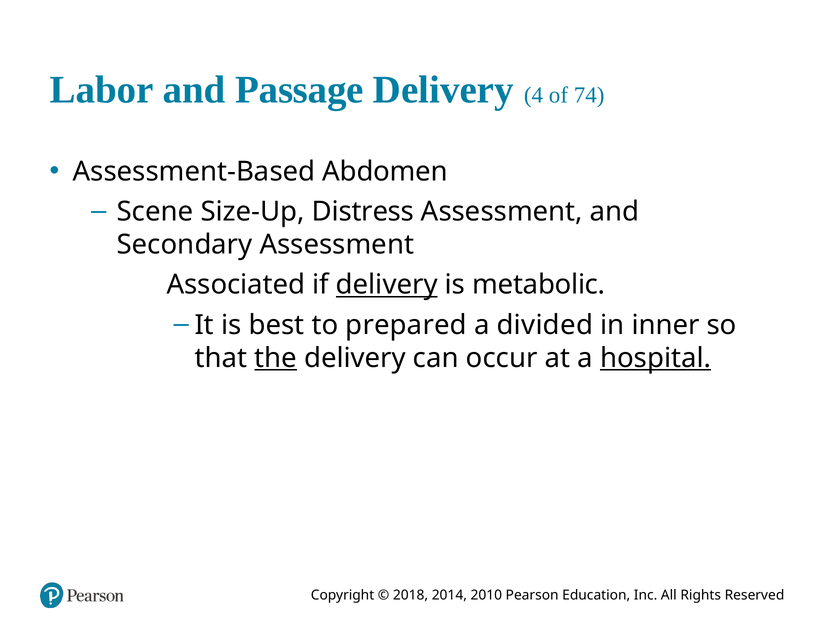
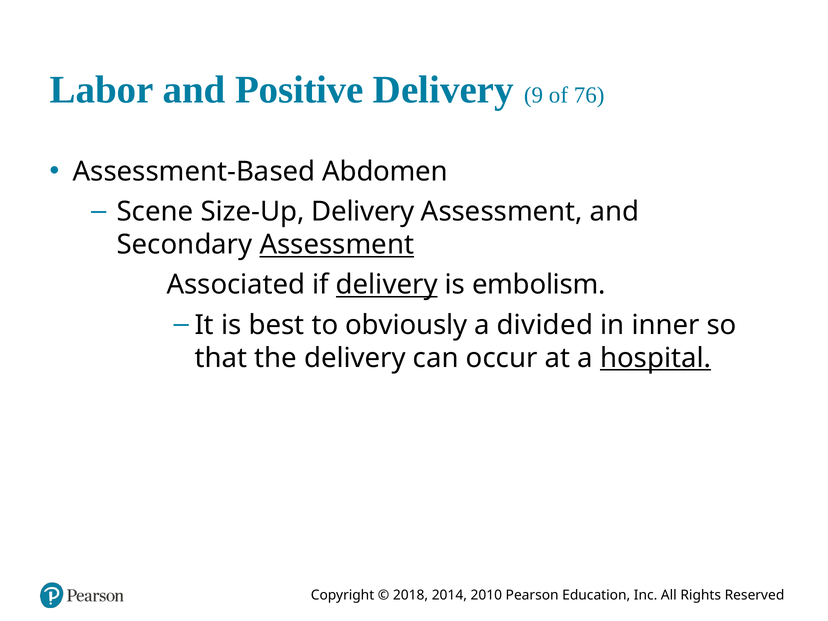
Passage: Passage -> Positive
4: 4 -> 9
74: 74 -> 76
Size-Up Distress: Distress -> Delivery
Assessment at (337, 245) underline: none -> present
metabolic: metabolic -> embolism
prepared: prepared -> obviously
the underline: present -> none
